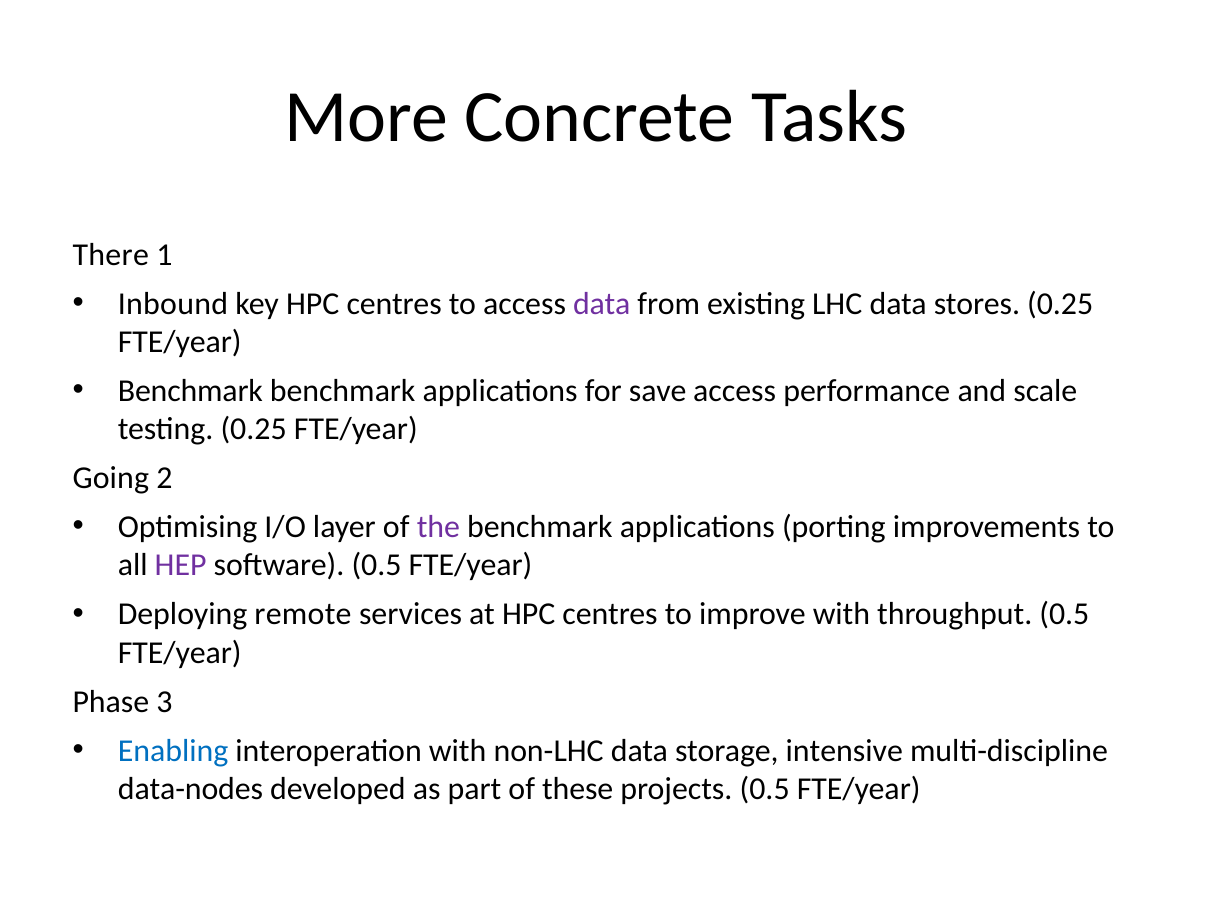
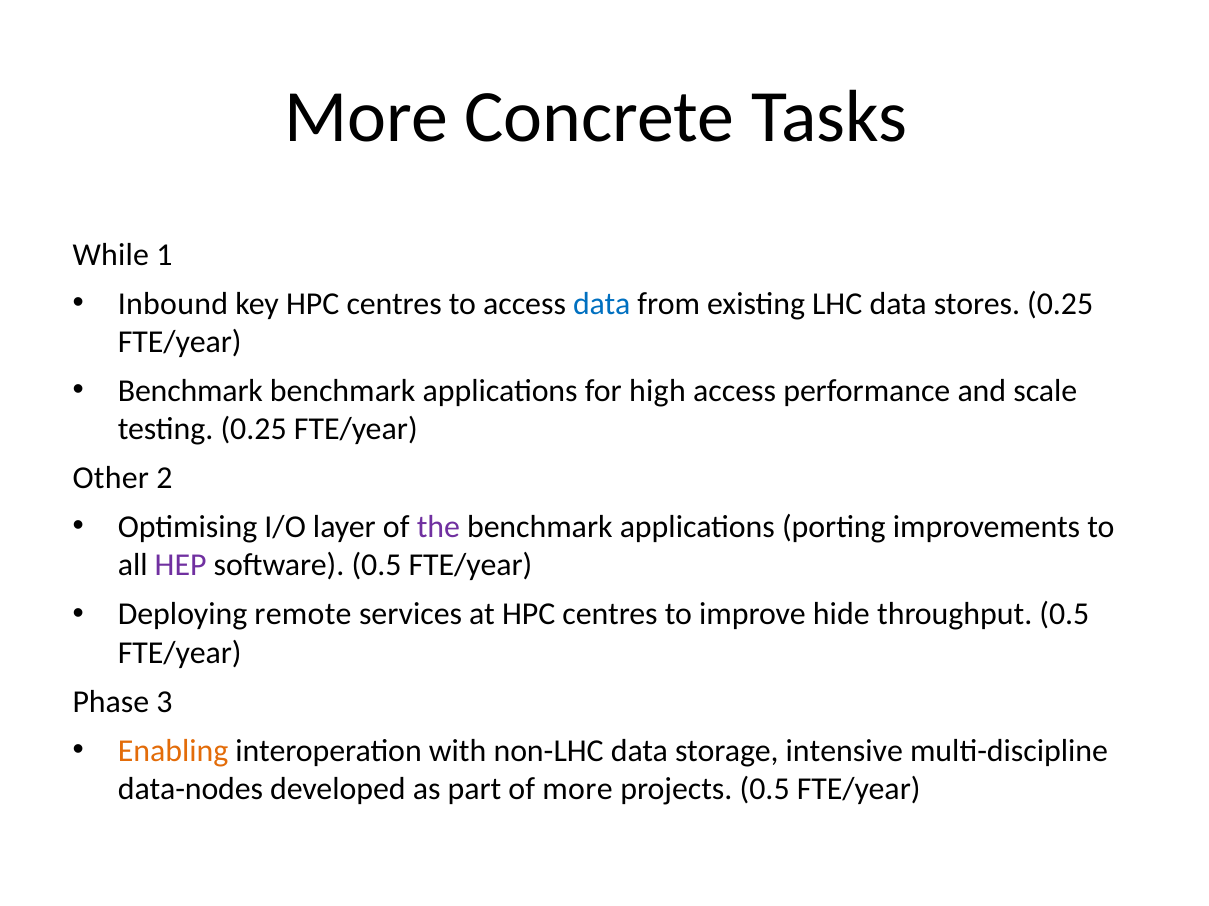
There: There -> While
data at (602, 304) colour: purple -> blue
save: save -> high
Going: Going -> Other
improve with: with -> hide
Enabling colour: blue -> orange
of these: these -> more
